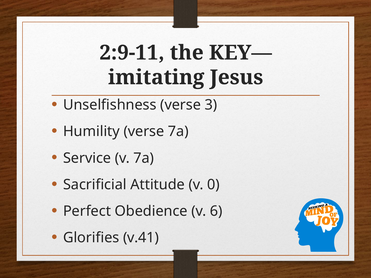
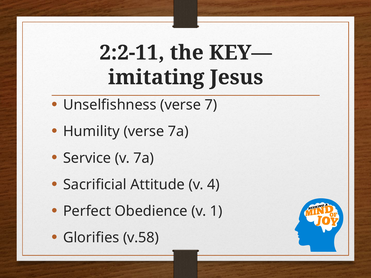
2:9-11: 2:9-11 -> 2:2-11
3: 3 -> 7
0: 0 -> 4
6: 6 -> 1
v.41: v.41 -> v.58
